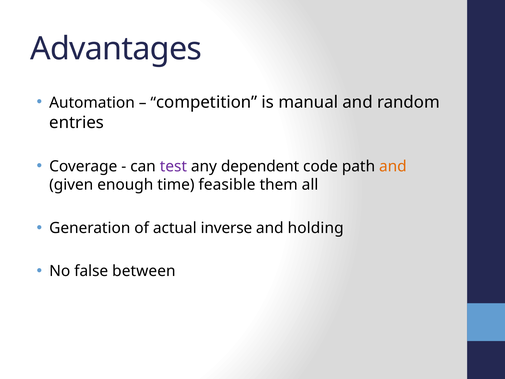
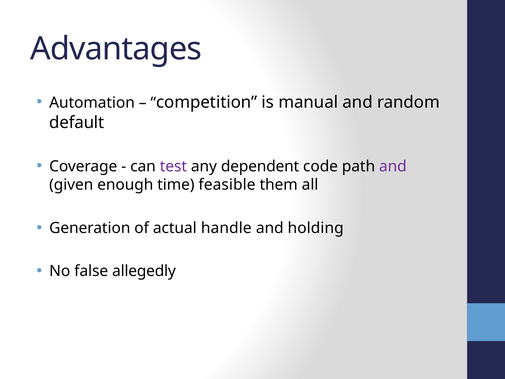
entries: entries -> default
and at (393, 166) colour: orange -> purple
inverse: inverse -> handle
between: between -> allegedly
